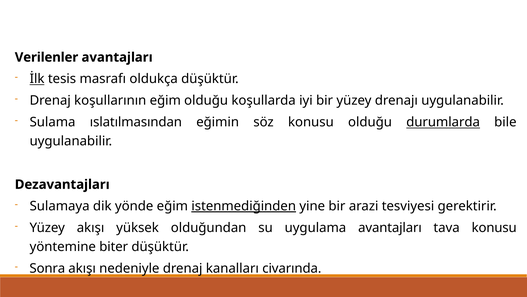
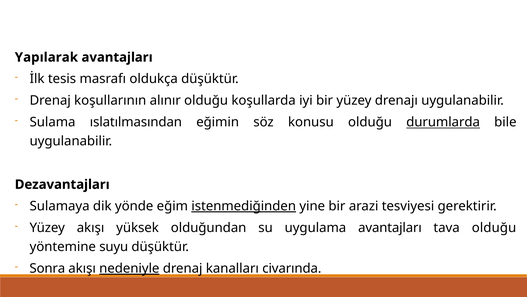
Verilenler: Verilenler -> Yapılarak
İlk underline: present -> none
koşullarının eğim: eğim -> alınır
tava konusu: konusu -> olduğu
biter: biter -> suyu
nedeniyle underline: none -> present
